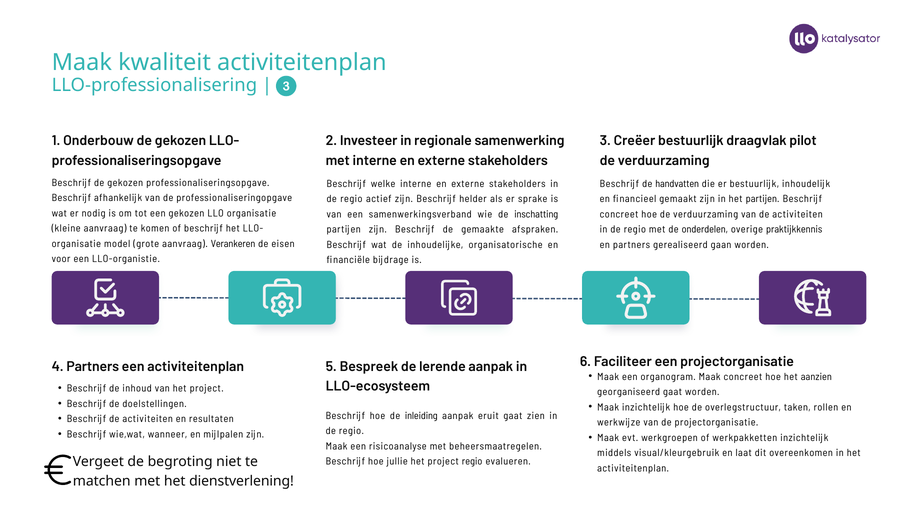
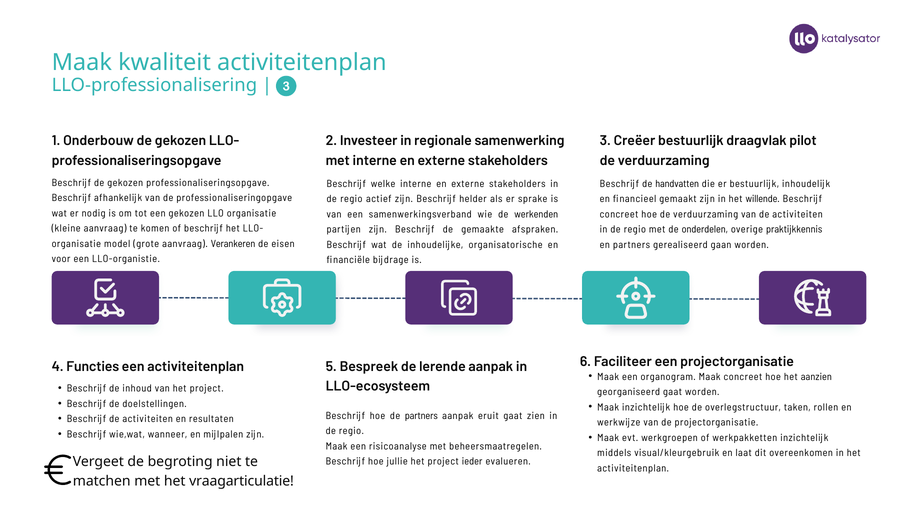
het partijen: partijen -> willende
inschatting: inschatting -> werkenden
4 Partners: Partners -> Functies
de inleiding: inleiding -> partners
project regio: regio -> ieder
dienstverlening: dienstverlening -> vraagarticulatie
